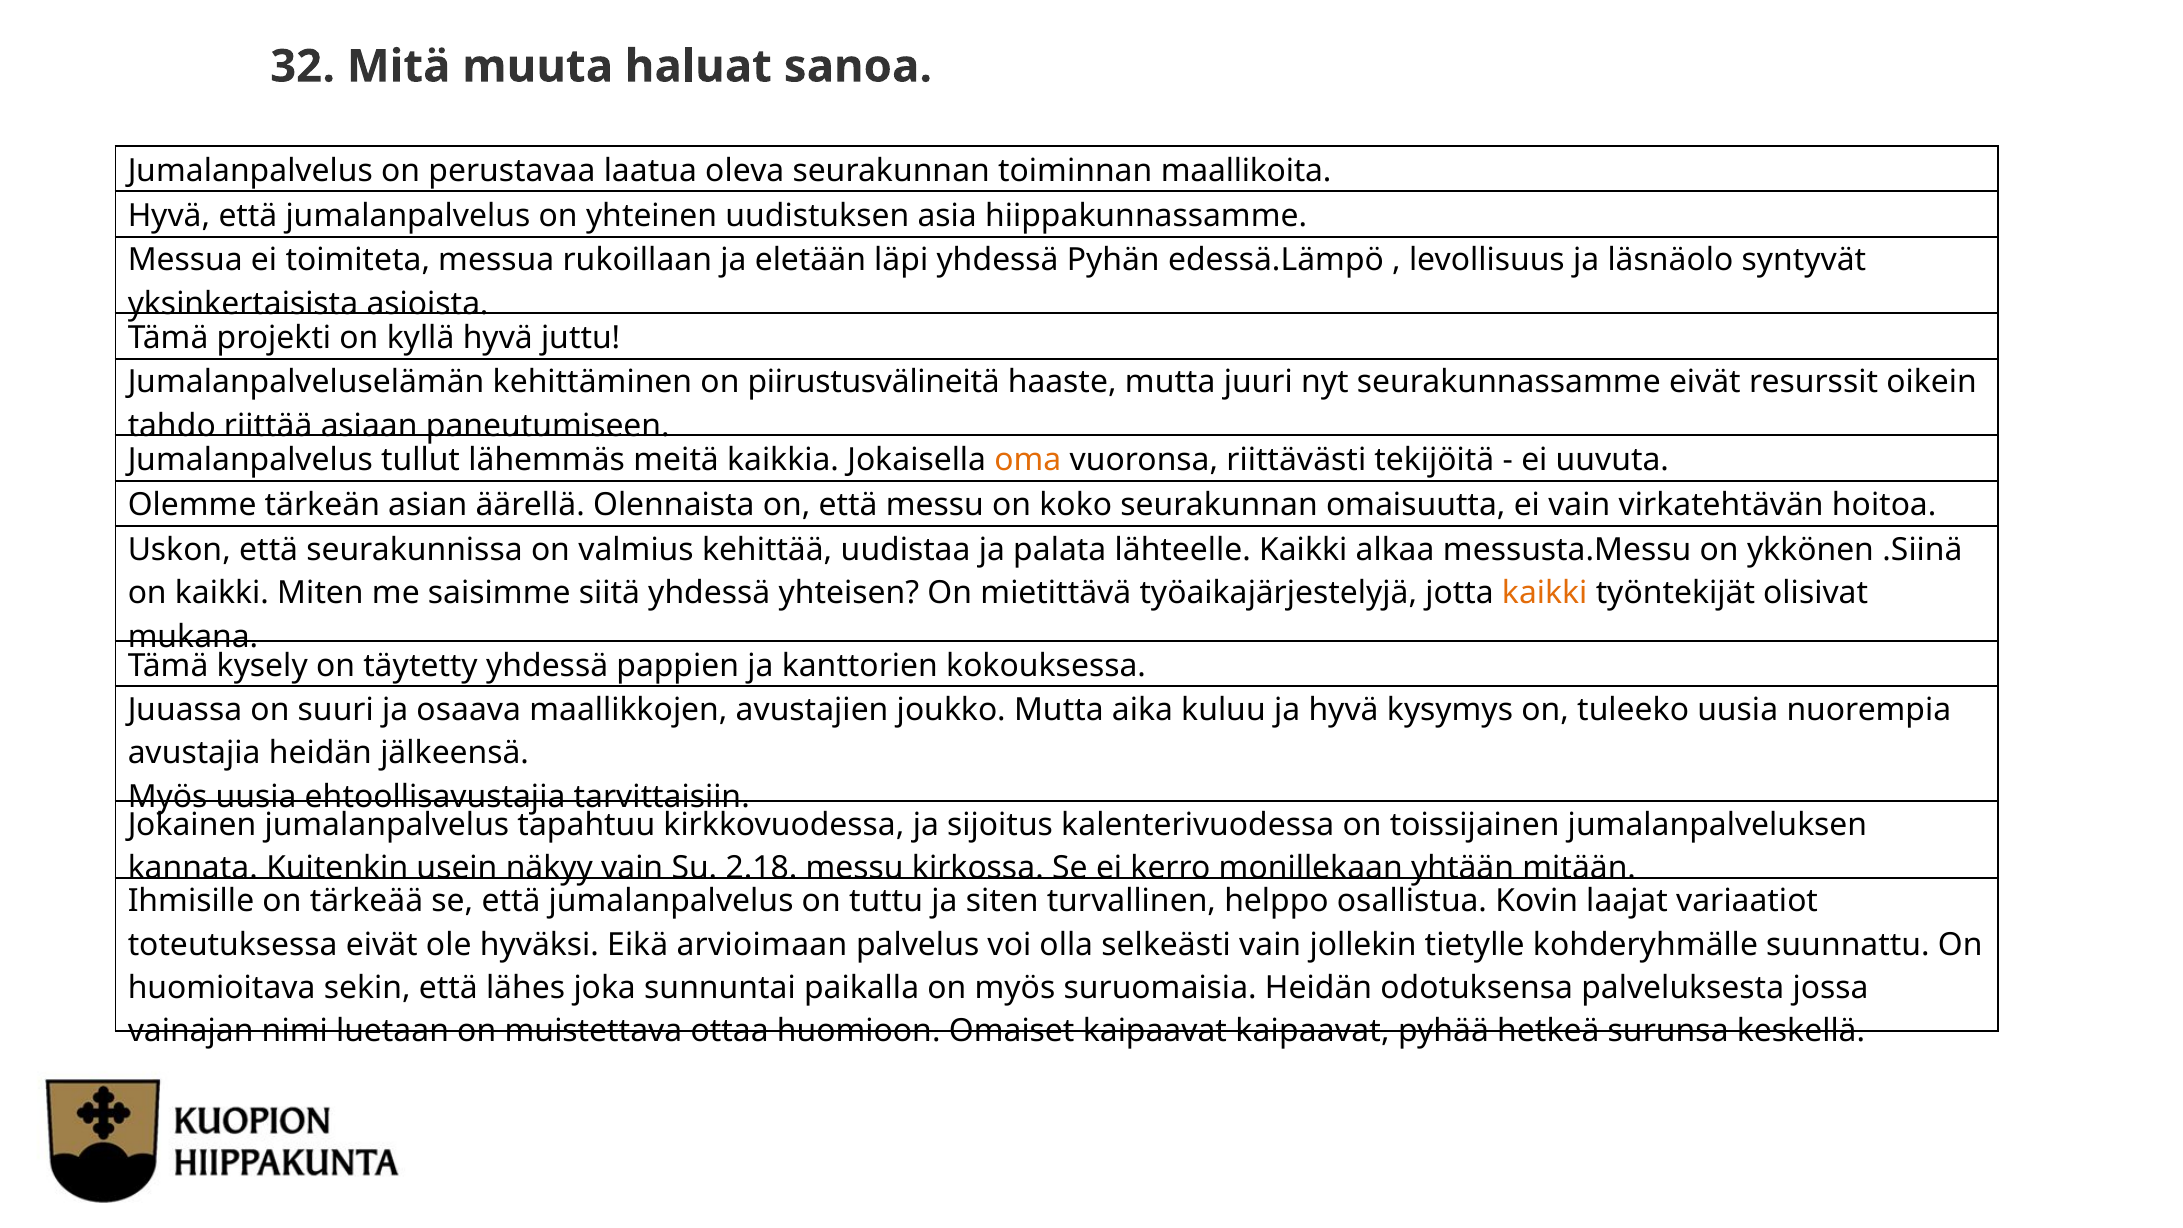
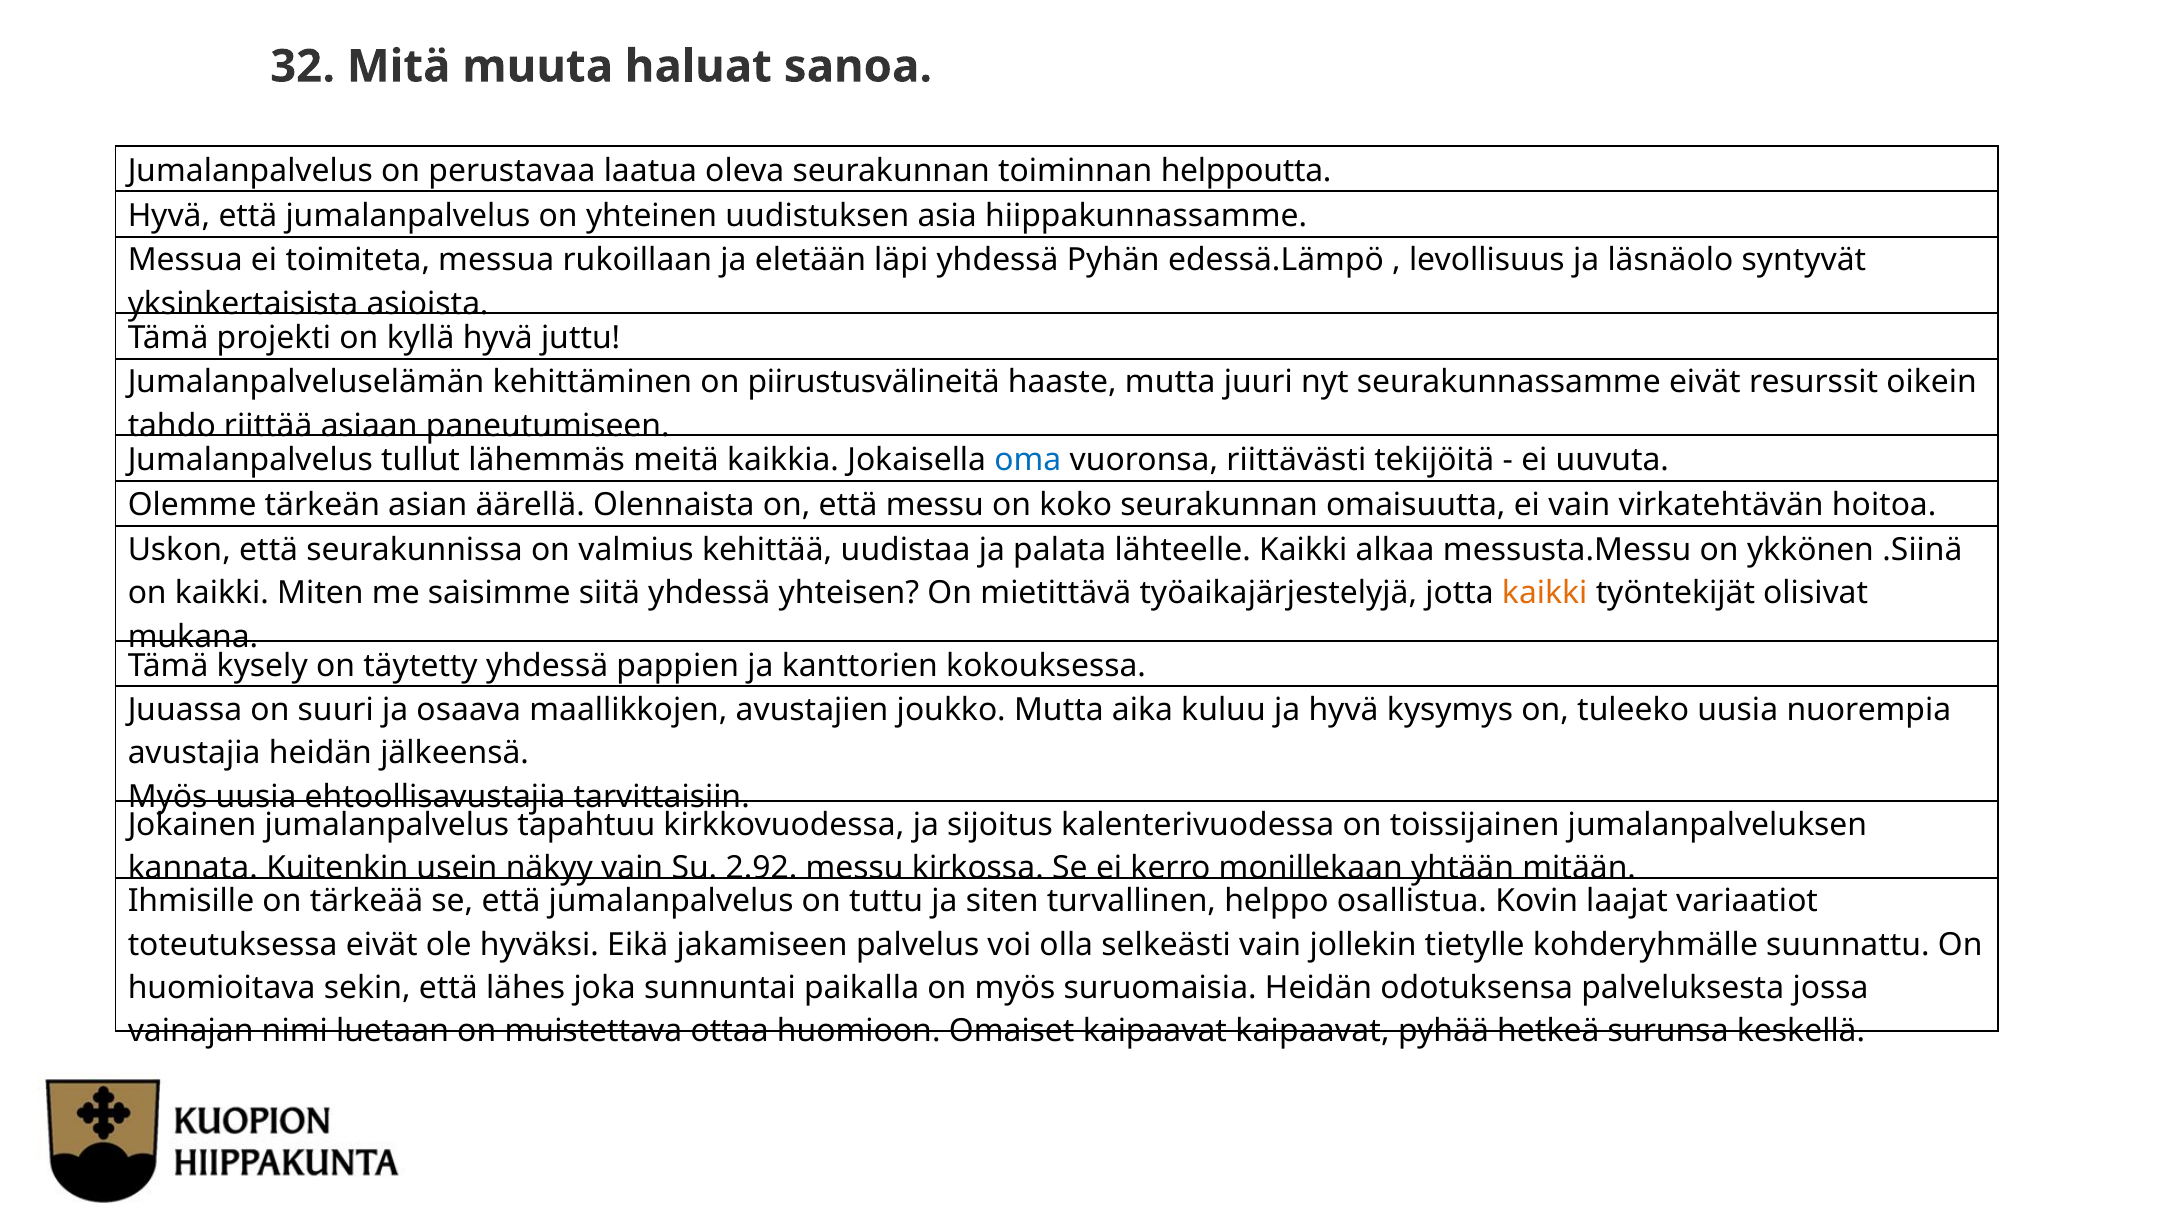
maallikoita: maallikoita -> helppoutta
oma colour: orange -> blue
2.18: 2.18 -> 2.92
arvioimaan: arvioimaan -> jakamiseen
